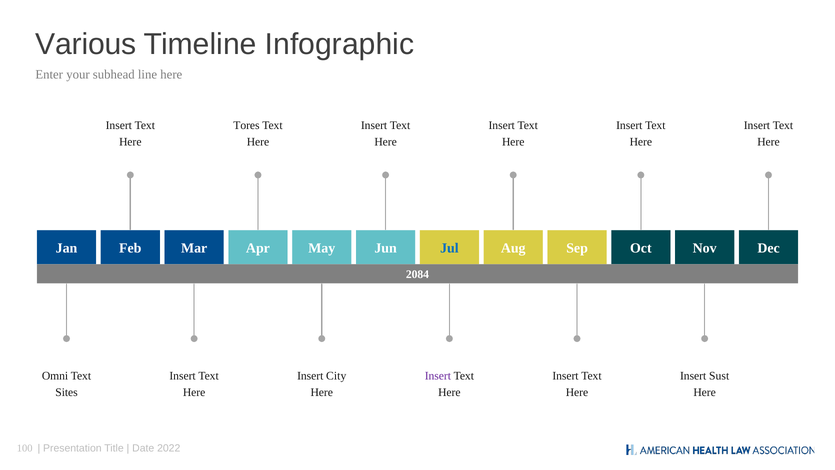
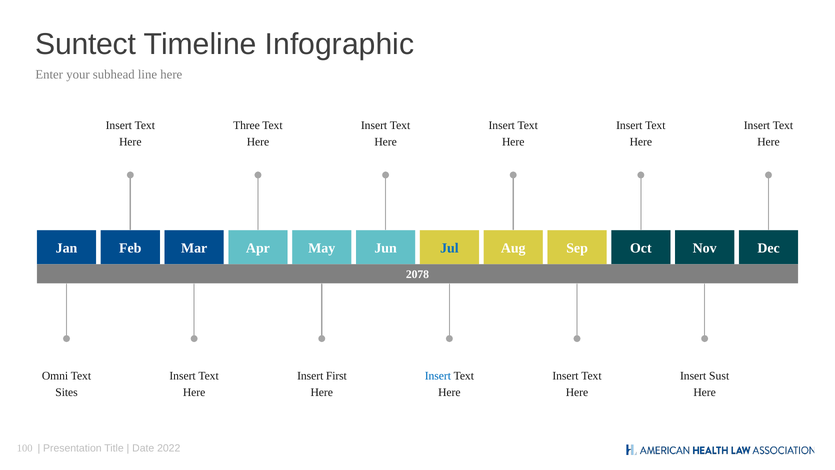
Various: Various -> Suntect
Tores: Tores -> Three
2084: 2084 -> 2078
City: City -> First
Insert at (438, 376) colour: purple -> blue
